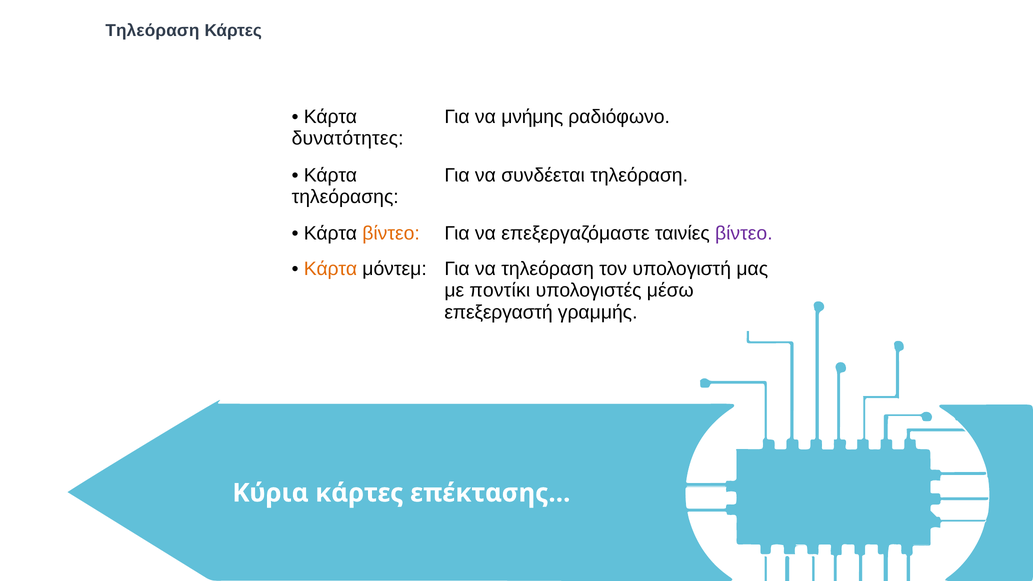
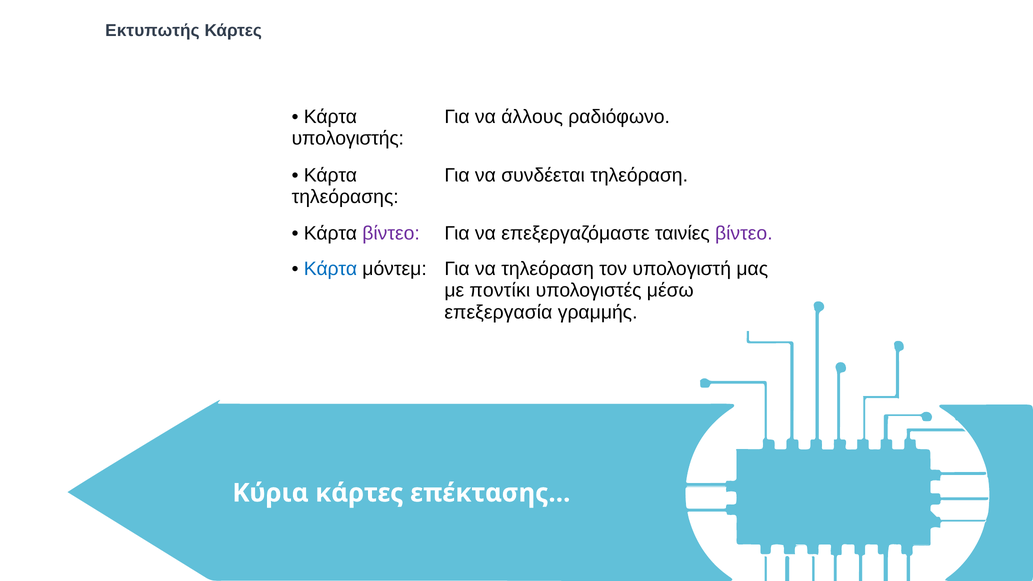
Τηλεόραση at (152, 31): Τηλεόραση -> Εκτυπωτής
μνήμης: μνήμης -> άλλους
δυνατότητες: δυνατότητες -> υπολογιστής
βίντεο at (391, 234) colour: orange -> purple
Κάρτα at (330, 269) colour: orange -> blue
επεξεργαστή: επεξεργαστή -> επεξεργασία
